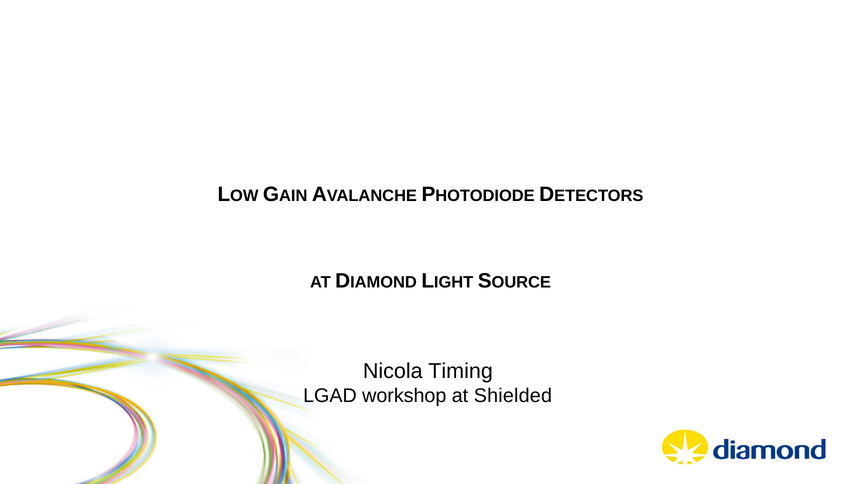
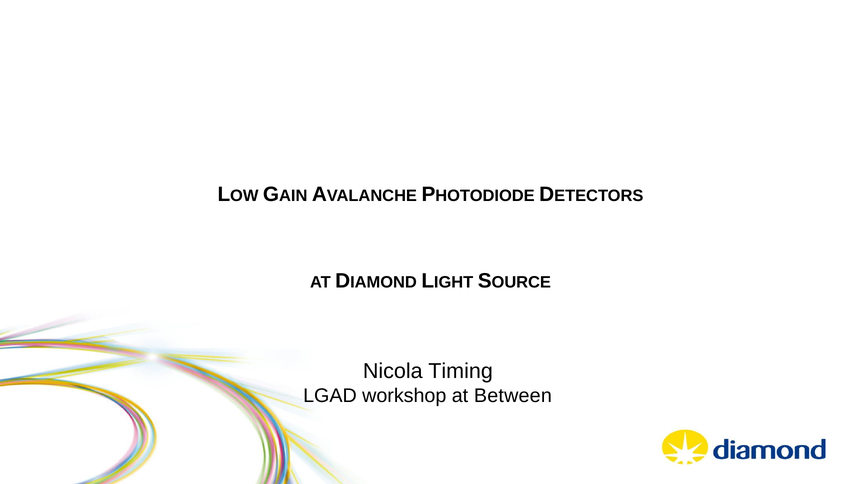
Shielded: Shielded -> Between
